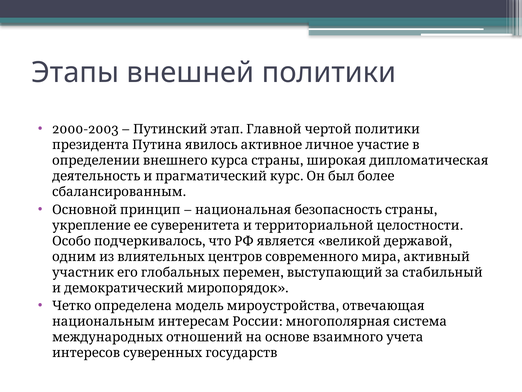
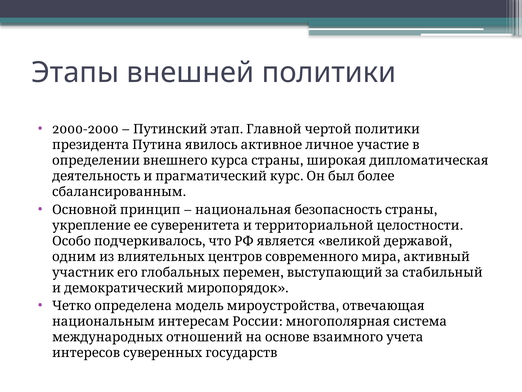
2000-2003: 2000-2003 -> 2000-2000
